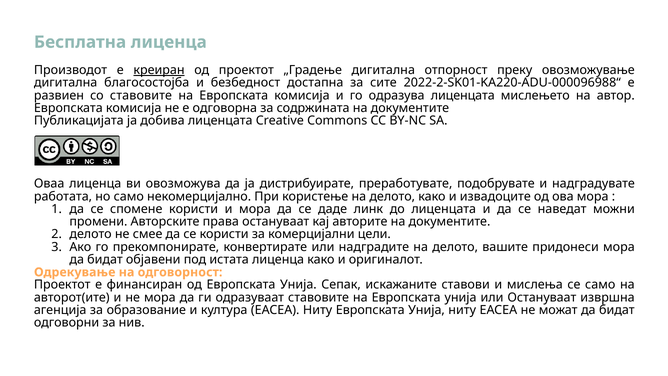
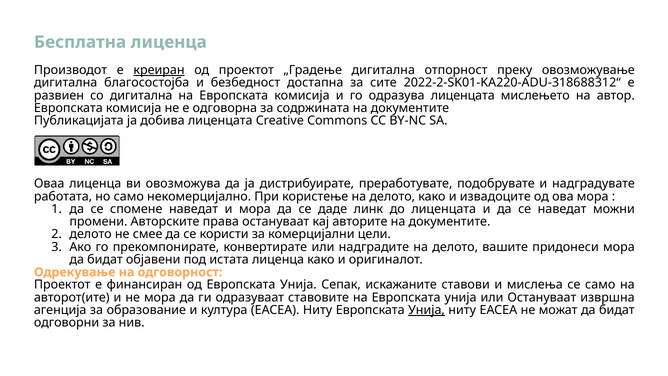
2022-2-SK01-KA220-ADU-000096988“: 2022-2-SK01-KA220-ADU-000096988“ -> 2022-2-SK01-KA220-ADU-318688312“
со ставовите: ставовите -> дигитална
спомене користи: користи -> наведат
Унија at (426, 310) underline: none -> present
